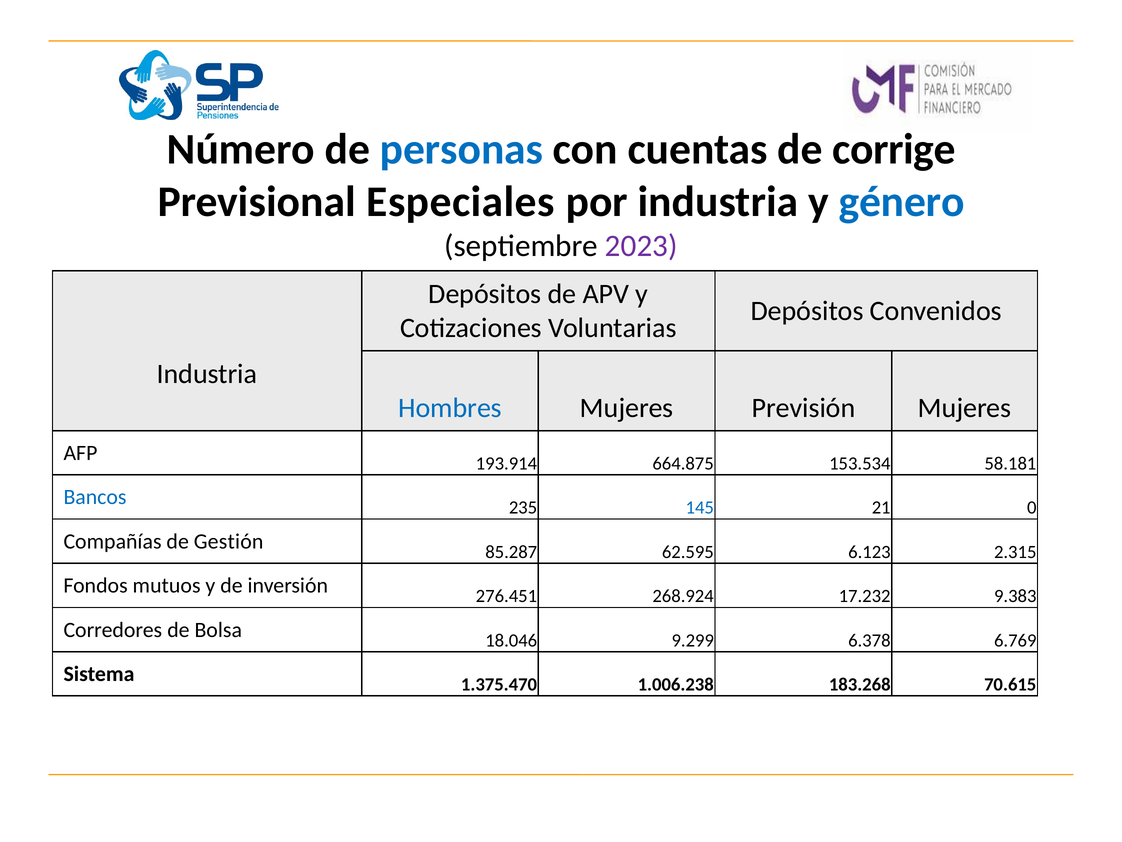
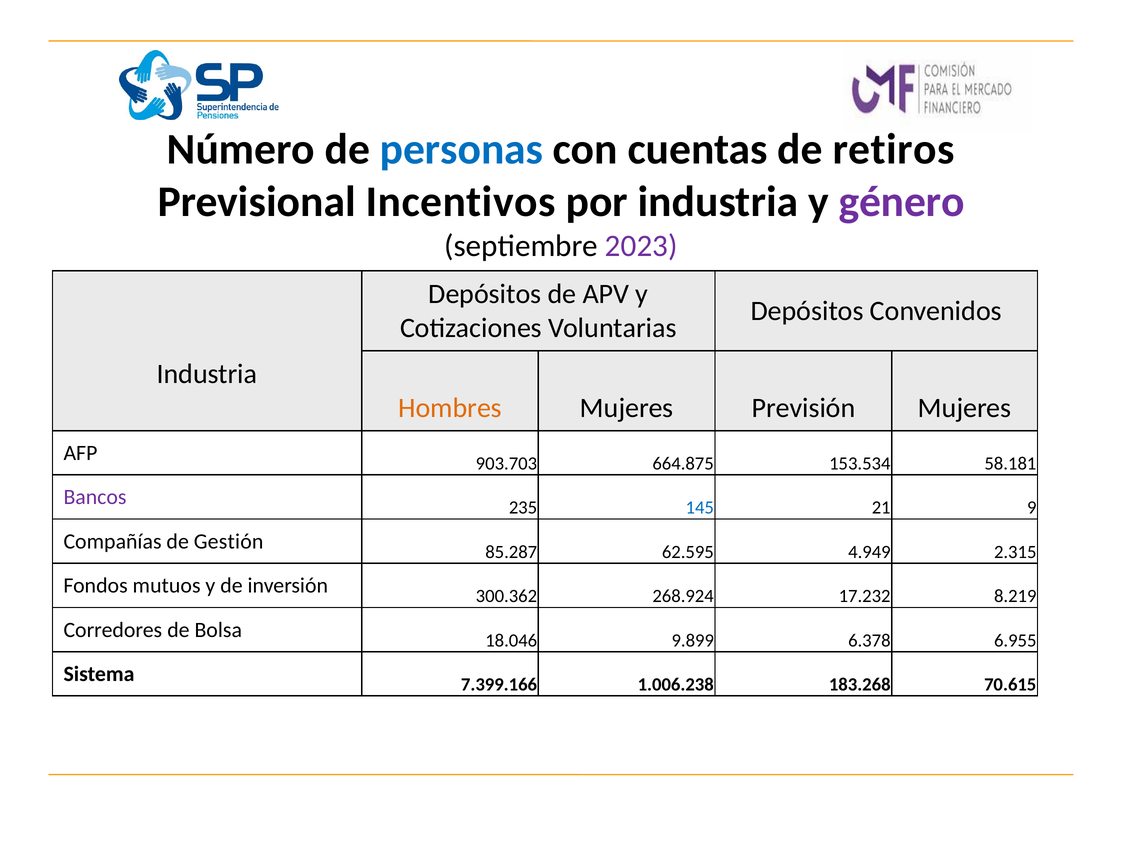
corrige: corrige -> retiros
Especiales: Especiales -> Incentivos
género colour: blue -> purple
Hombres colour: blue -> orange
193.914: 193.914 -> 903.703
Bancos colour: blue -> purple
0: 0 -> 9
6.123: 6.123 -> 4.949
276.451: 276.451 -> 300.362
9.383: 9.383 -> 8.219
9.299: 9.299 -> 9.899
6.769: 6.769 -> 6.955
1.375.470: 1.375.470 -> 7.399.166
